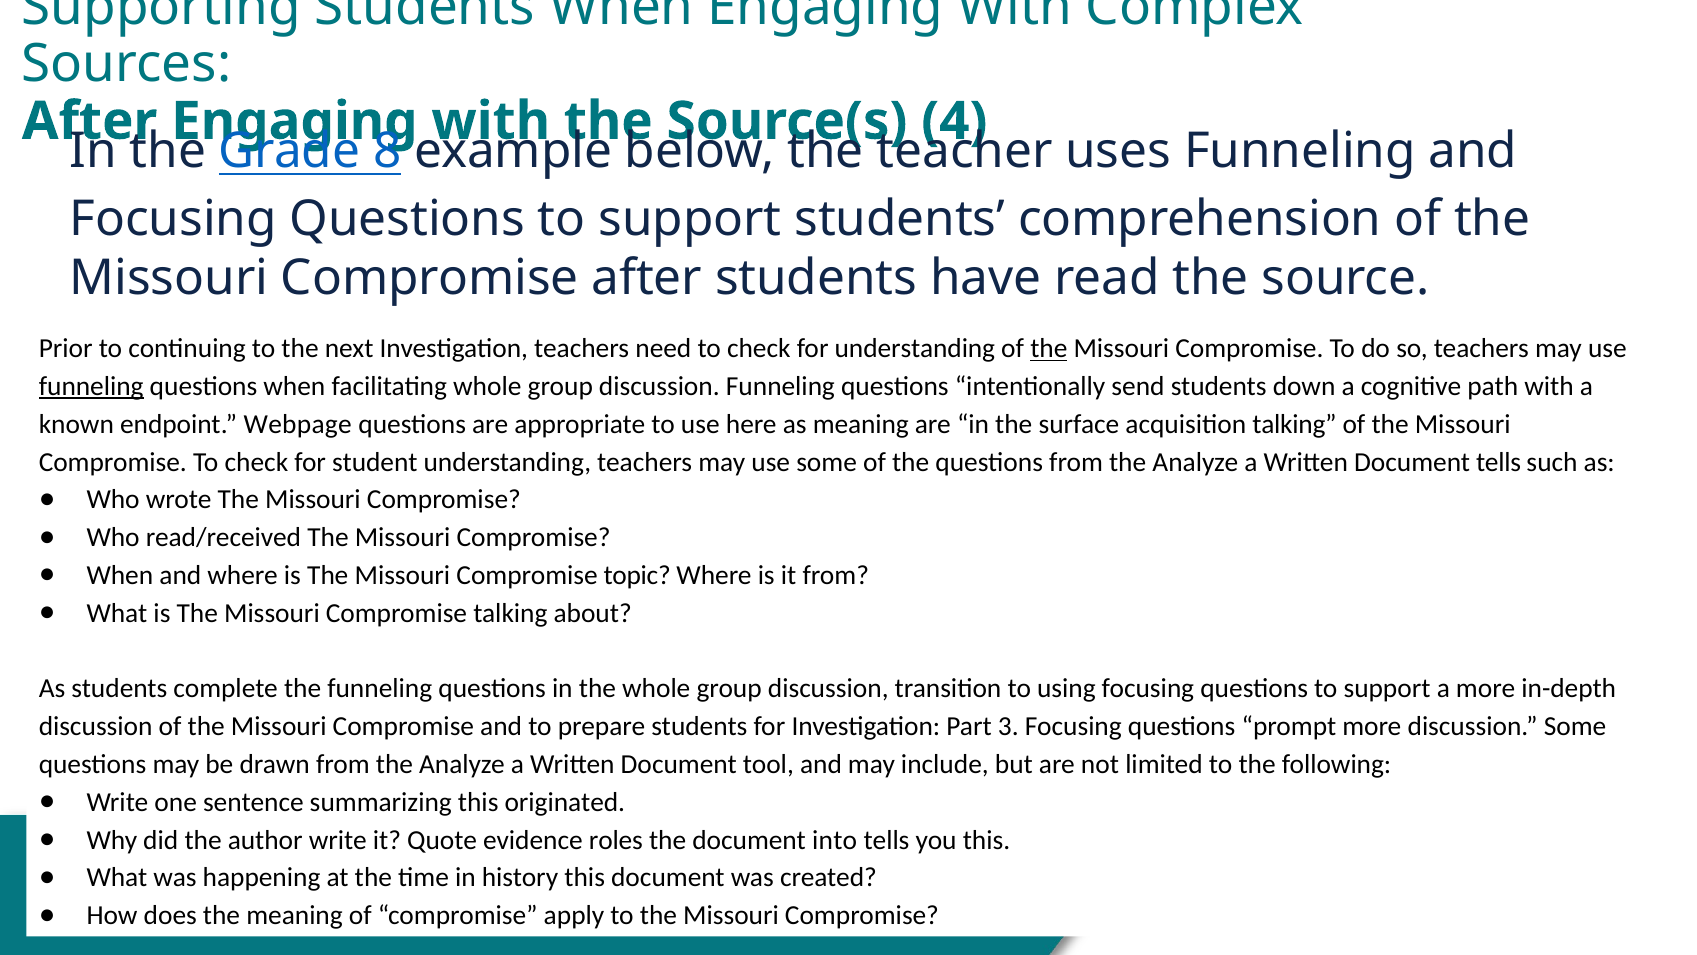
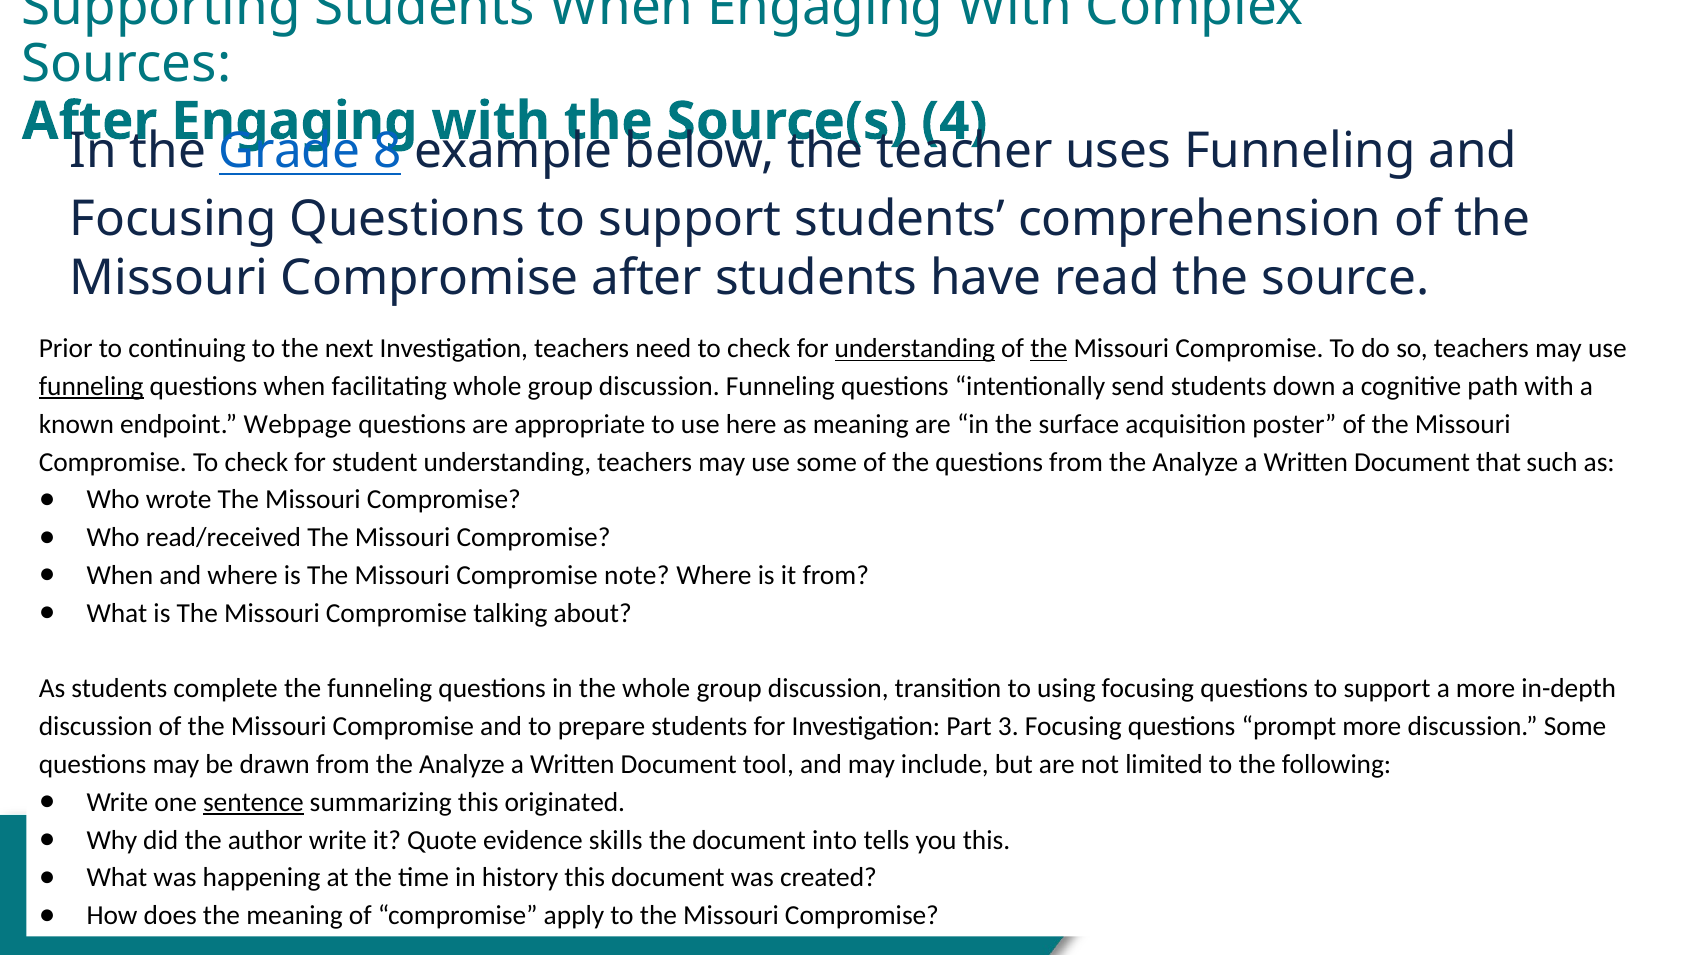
understanding at (915, 348) underline: none -> present
acquisition talking: talking -> poster
Document tells: tells -> that
topic: topic -> note
sentence underline: none -> present
roles: roles -> skills
